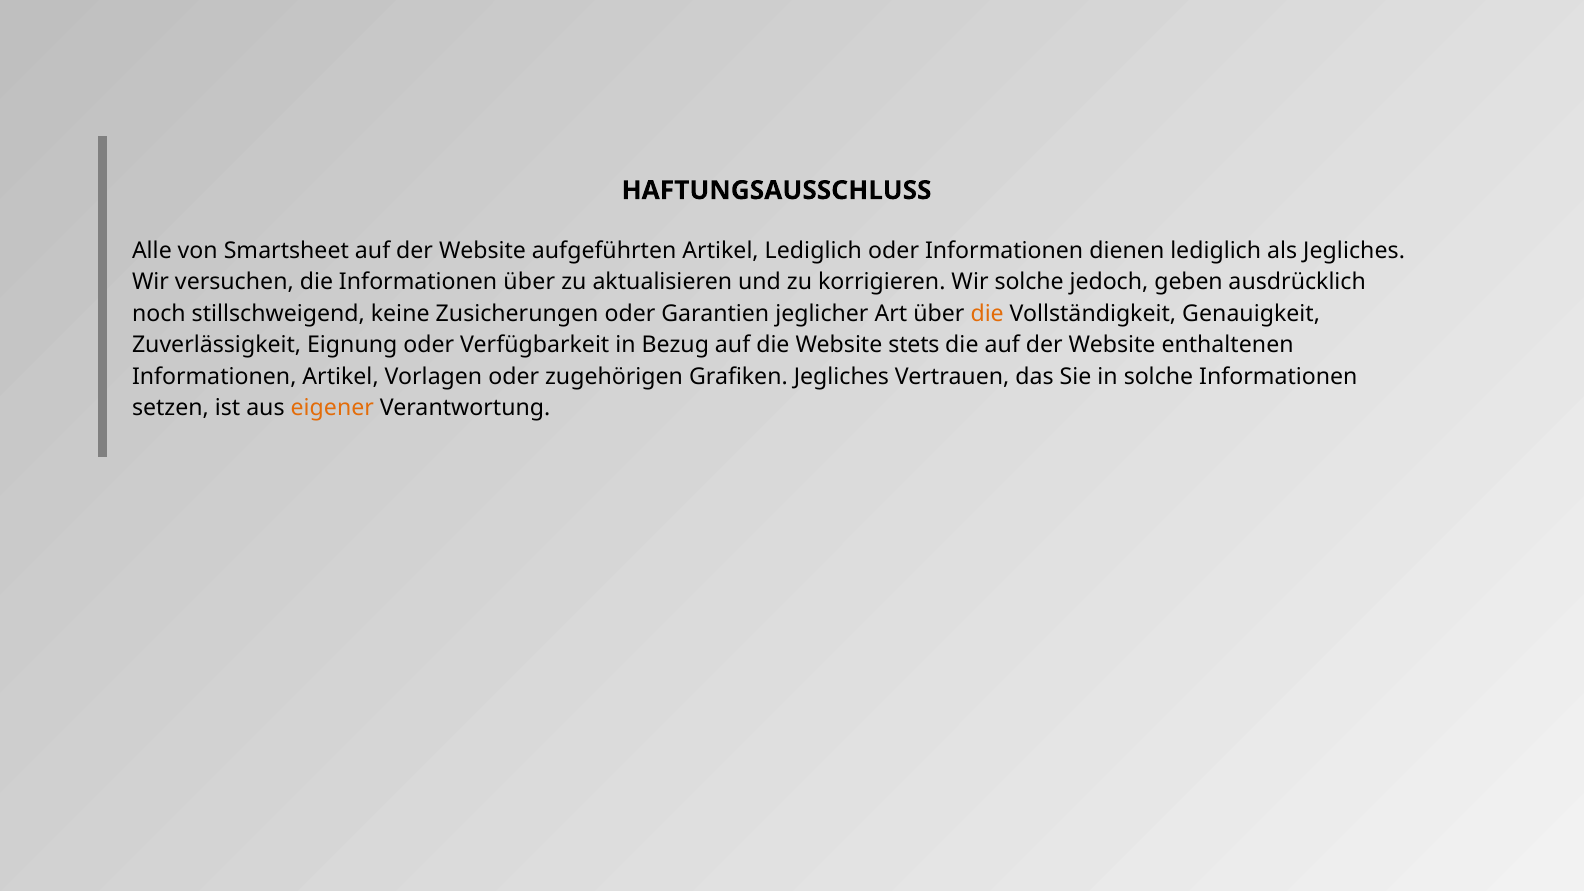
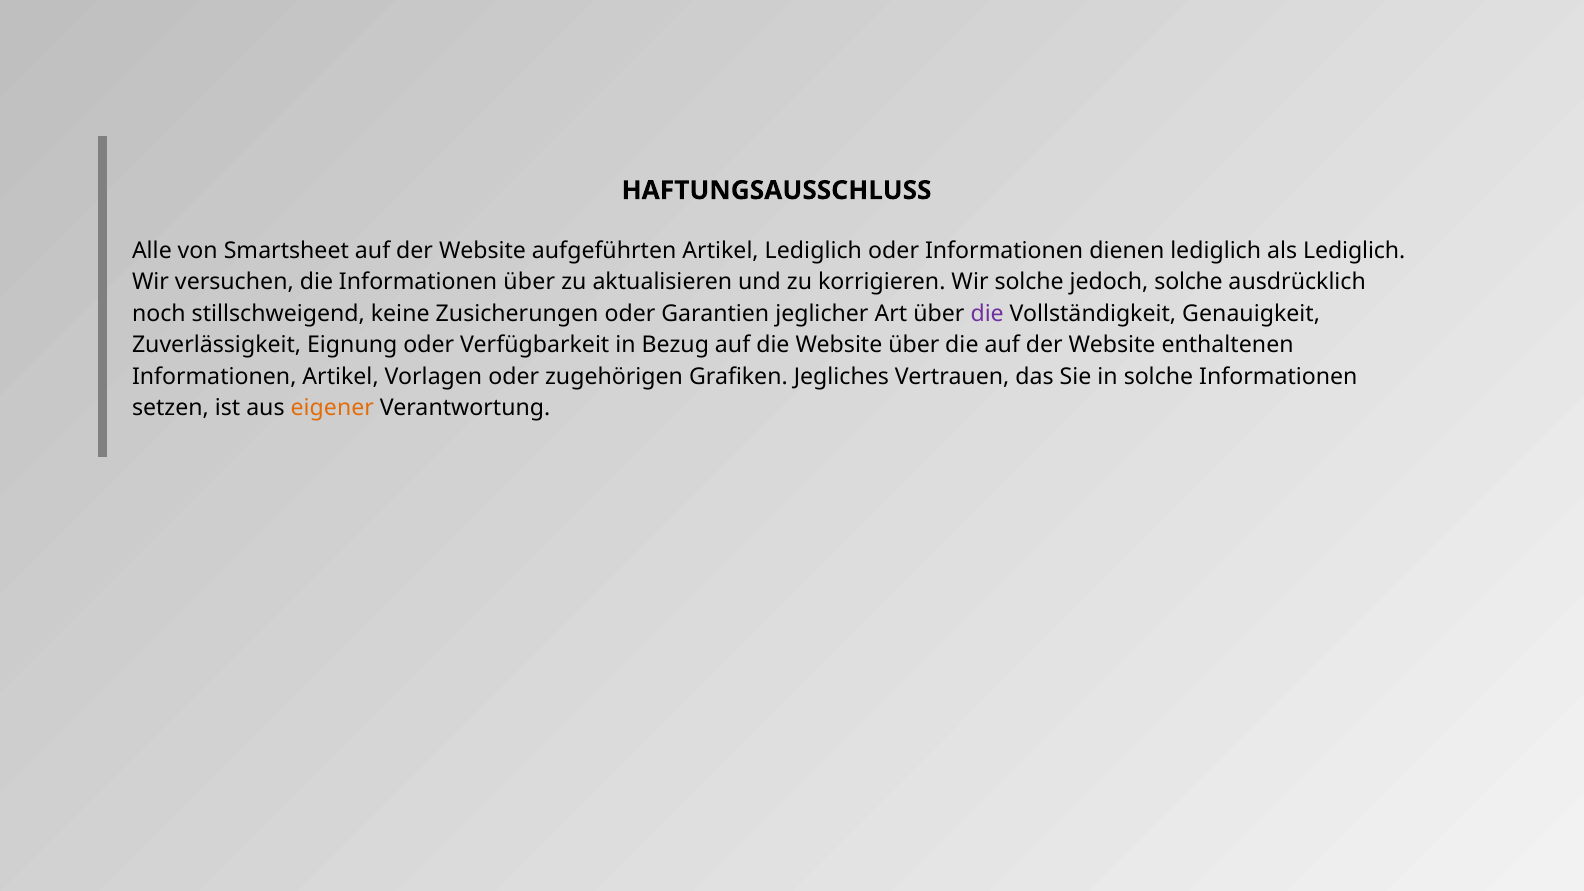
als Jegliches: Jegliches -> Lediglich
jedoch geben: geben -> solche
die at (987, 314) colour: orange -> purple
Website stets: stets -> über
